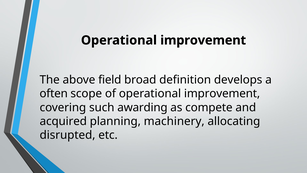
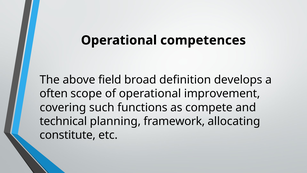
improvement at (203, 40): improvement -> competences
awarding: awarding -> functions
acquired: acquired -> technical
machinery: machinery -> framework
disrupted: disrupted -> constitute
